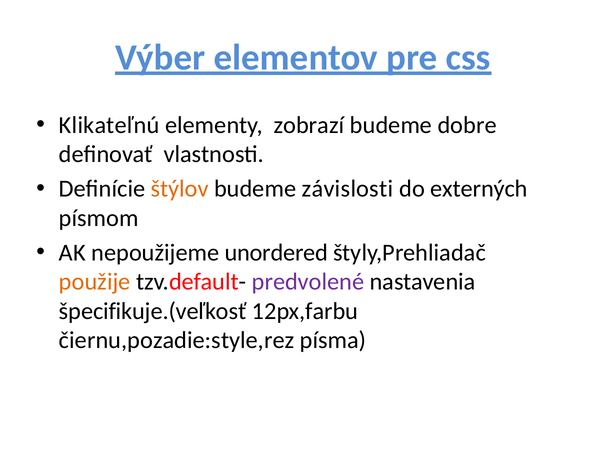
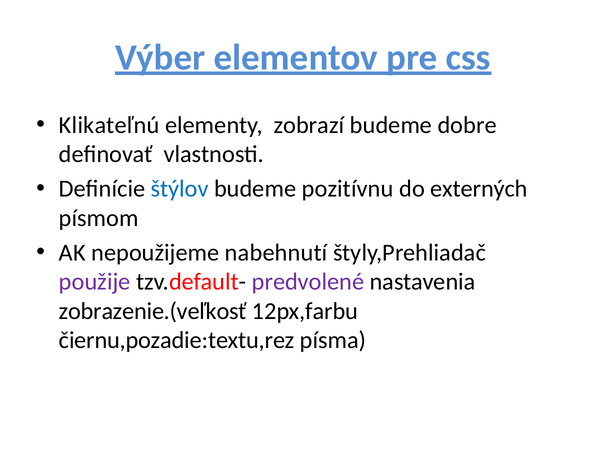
štýlov colour: orange -> blue
závislosti: závislosti -> pozitívnu
unordered: unordered -> nabehnutí
použije colour: orange -> purple
špecifikuje.(veľkosť: špecifikuje.(veľkosť -> zobrazenie.(veľkosť
čiernu,pozadie:style,rez: čiernu,pozadie:style,rez -> čiernu,pozadie:textu,rez
